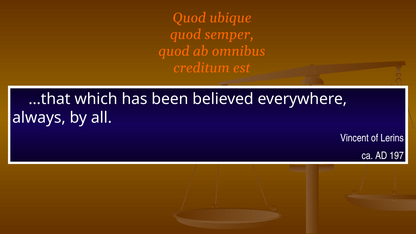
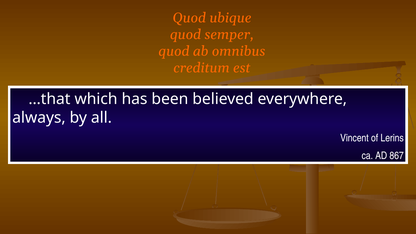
197: 197 -> 867
